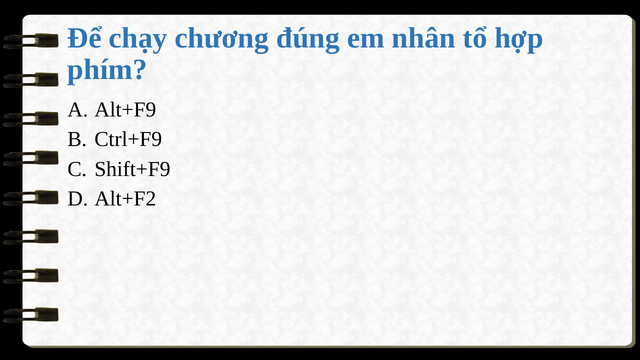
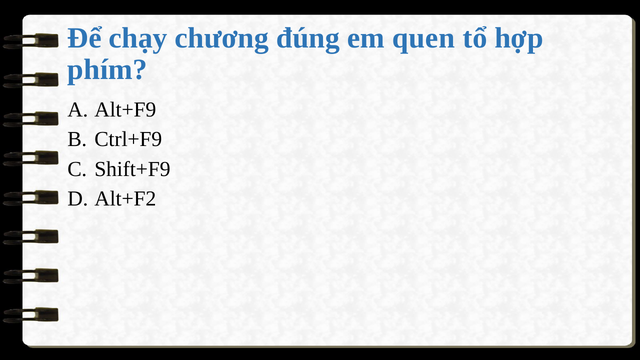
nhân: nhân -> quen
